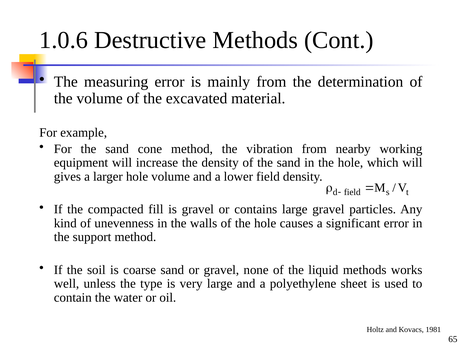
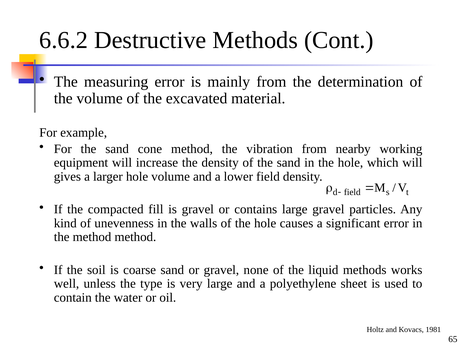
1.0.6: 1.0.6 -> 6.6.2
the support: support -> method
